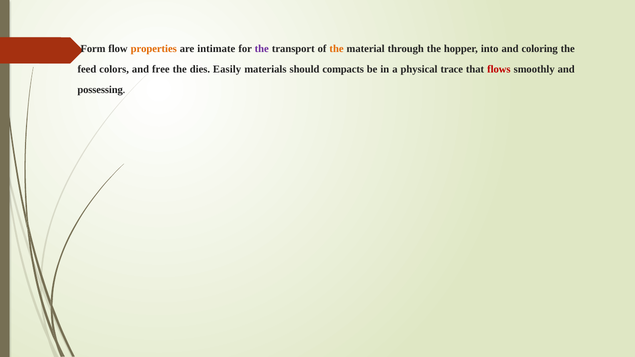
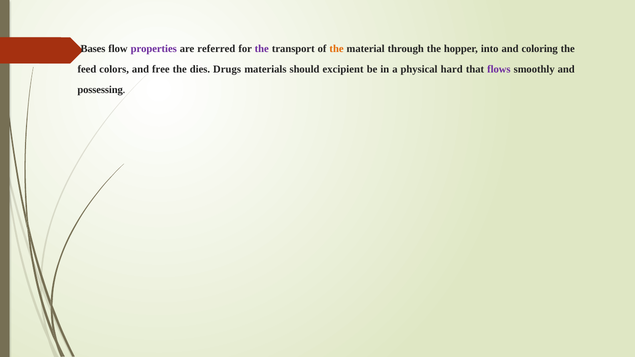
Form: Form -> Bases
properties colour: orange -> purple
intimate: intimate -> referred
Easily: Easily -> Drugs
compacts: compacts -> excipient
trace: trace -> hard
flows colour: red -> purple
